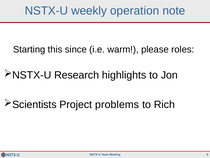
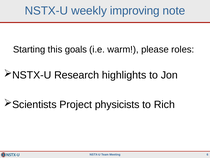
operation: operation -> improving
since: since -> goals
problems: problems -> physicists
